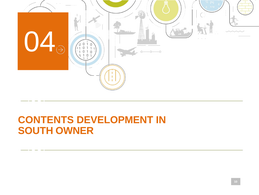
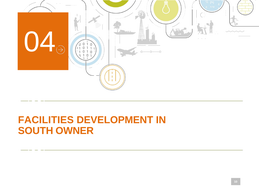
CONTENTS: CONTENTS -> FACILITIES
